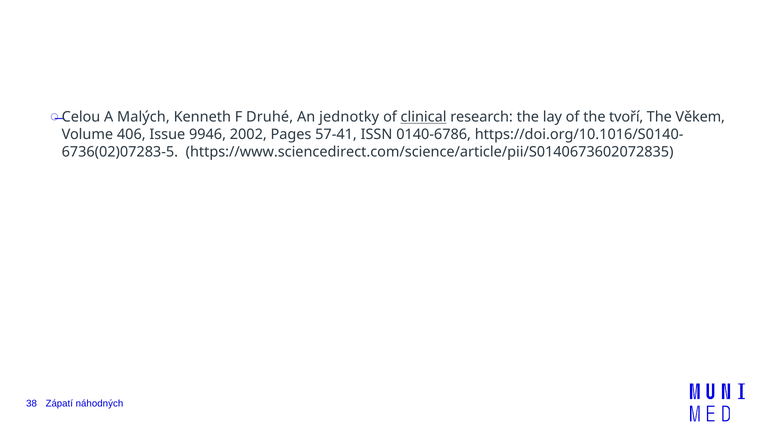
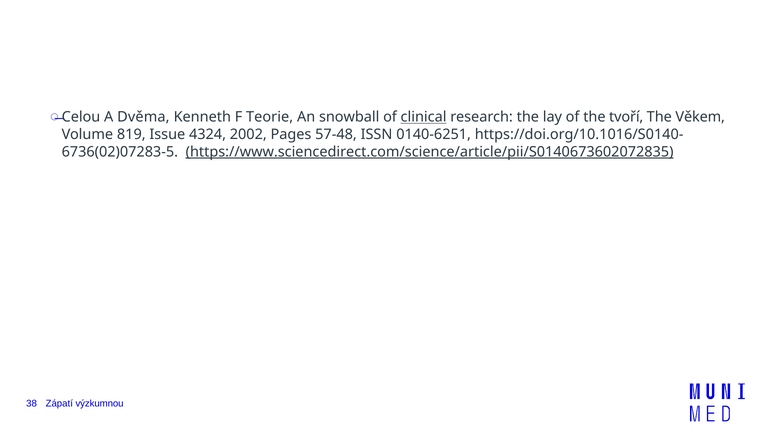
Malých: Malých -> Dvěma
Druhé: Druhé -> Teorie
jednotky: jednotky -> snowball
406: 406 -> 819
9946: 9946 -> 4324
57-41: 57-41 -> 57-48
0140-6786: 0140-6786 -> 0140-6251
https://www.sciencedirect.com/science/article/pii/S0140673602072835 underline: none -> present
náhodných: náhodných -> výzkumnou
